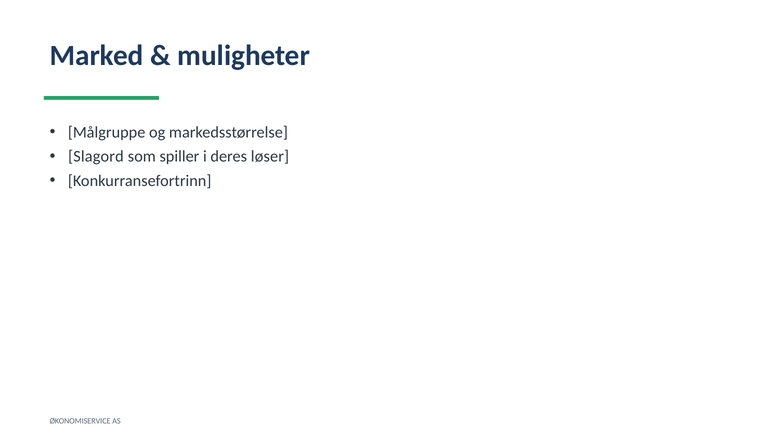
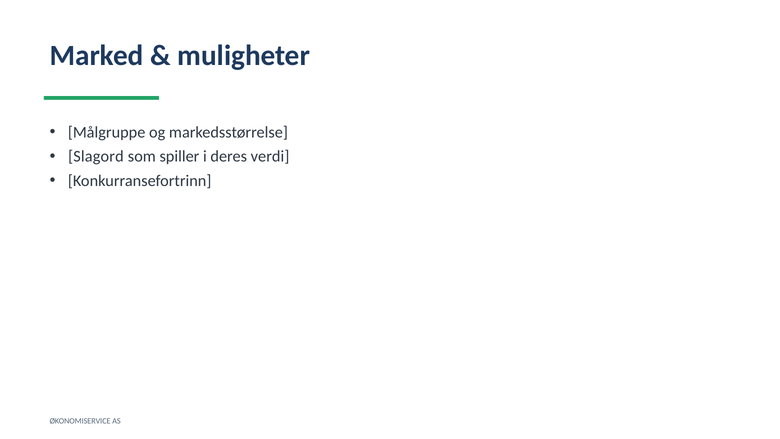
løser: løser -> verdi
